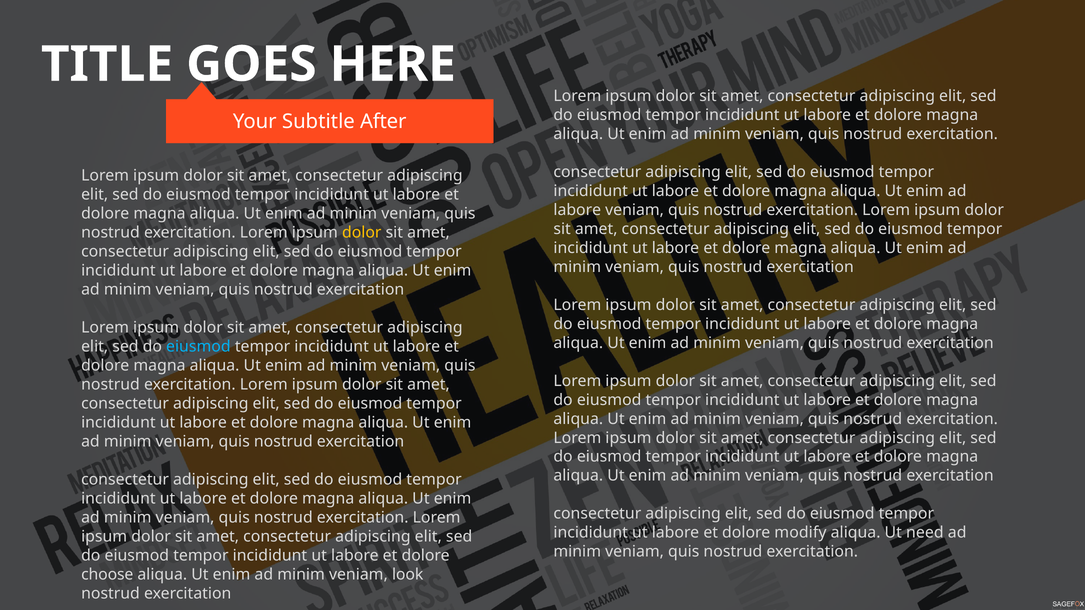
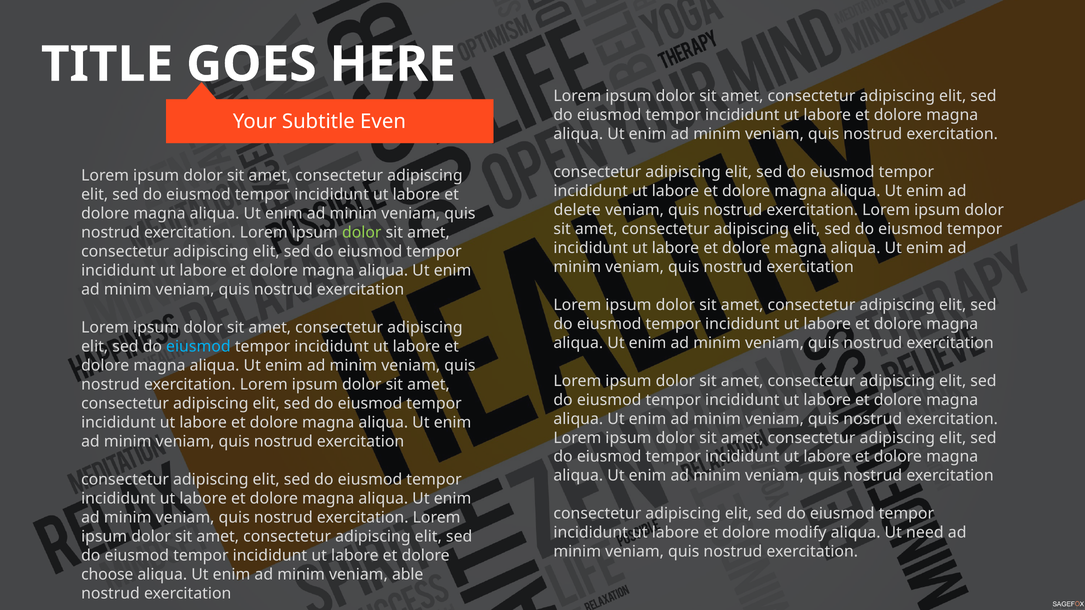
After: After -> Even
labore at (577, 210): labore -> delete
dolor at (362, 233) colour: yellow -> light green
look: look -> able
